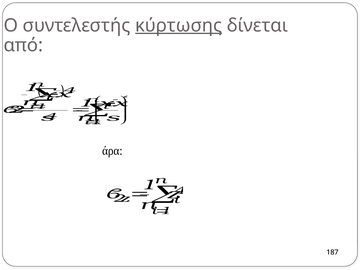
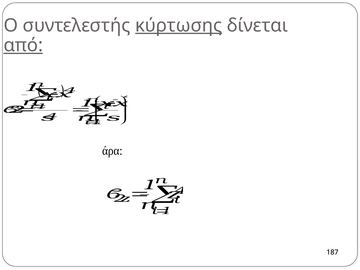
από underline: none -> present
